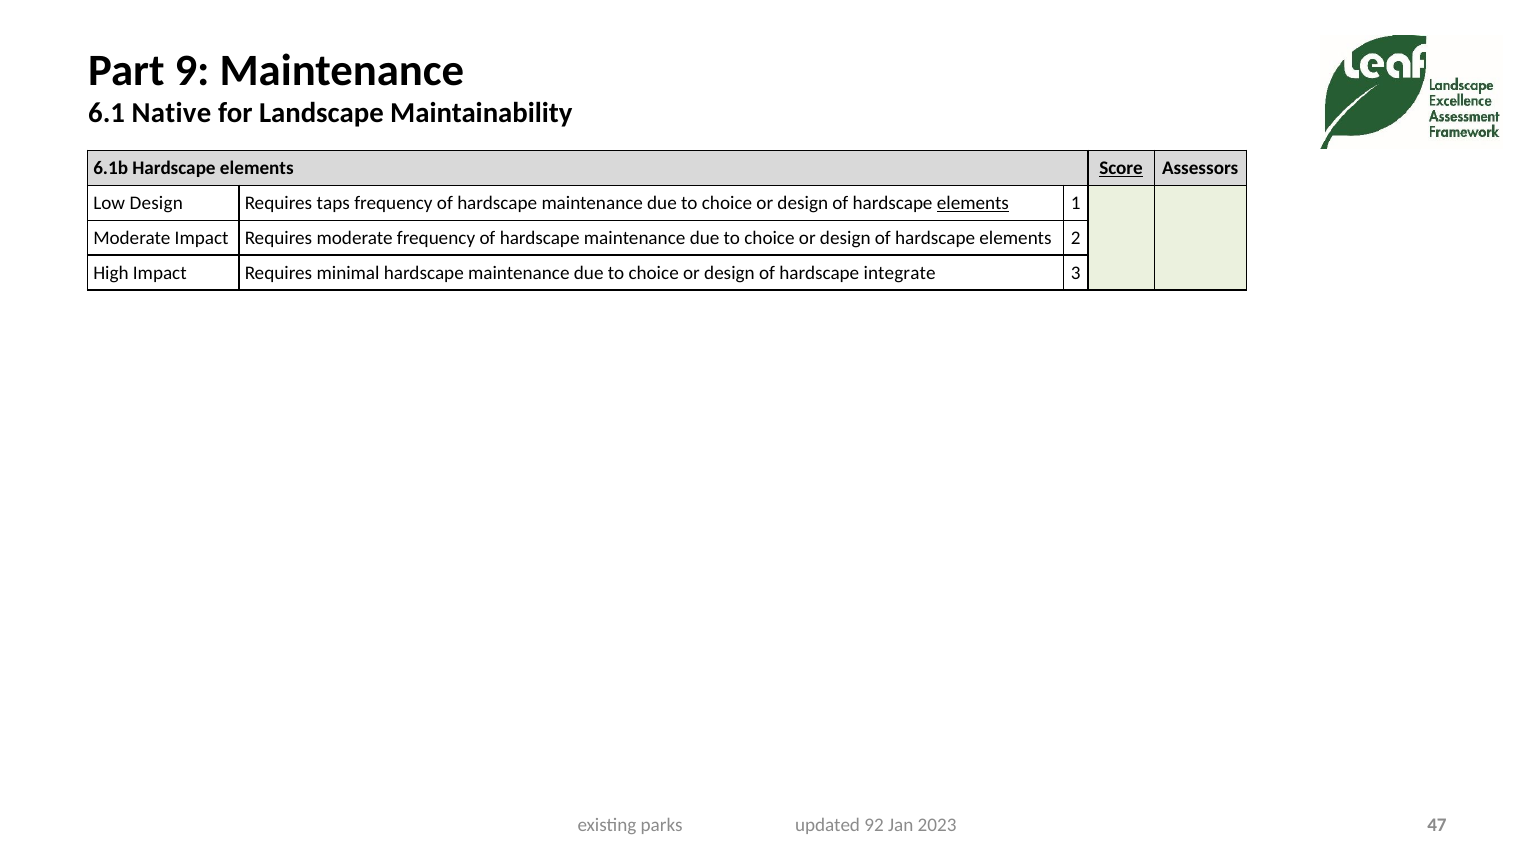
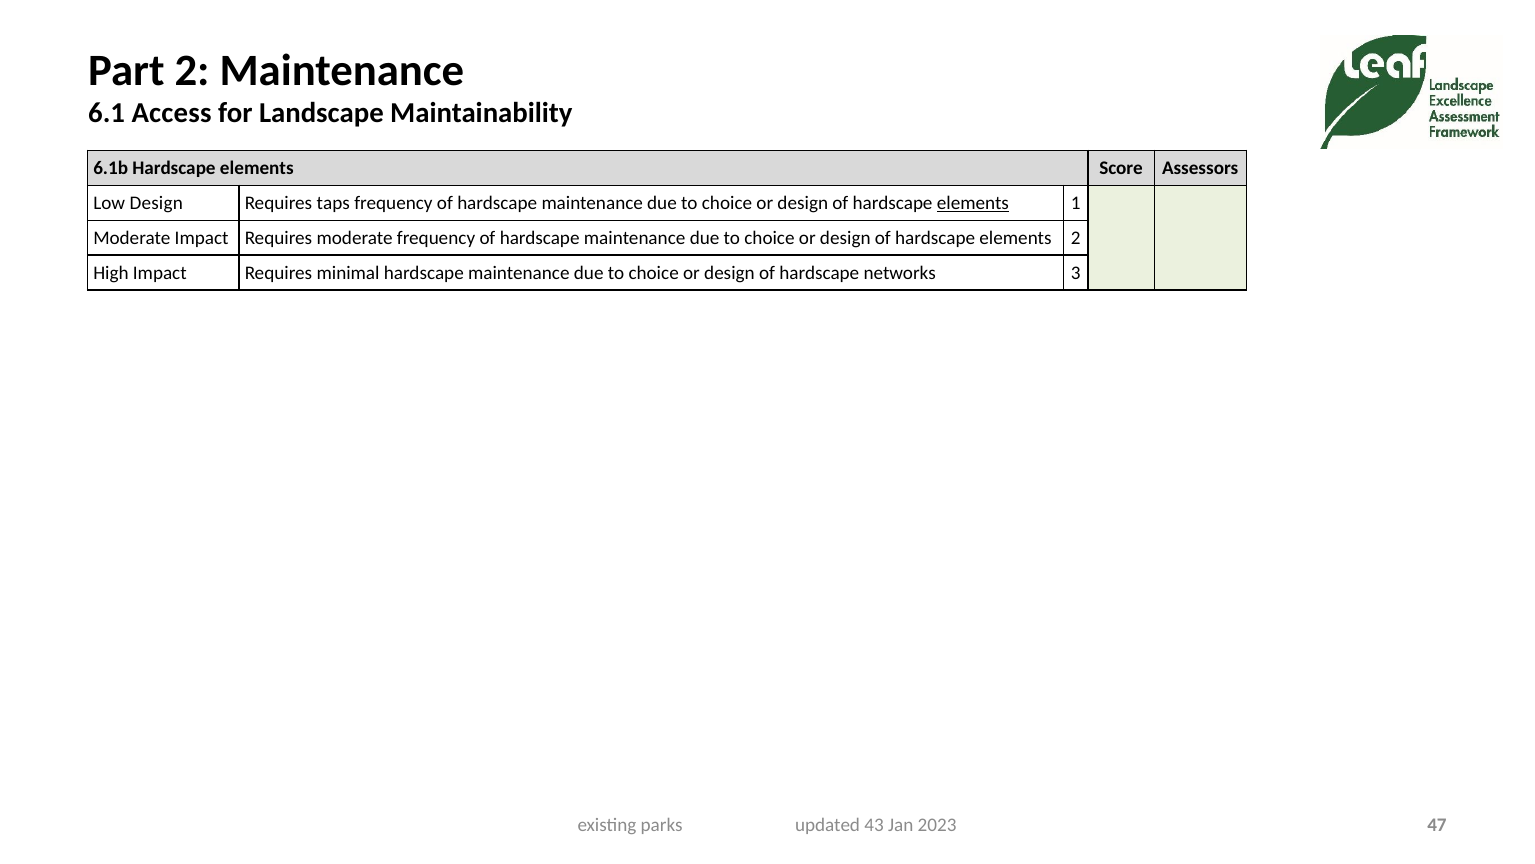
Part 9: 9 -> 2
Native: Native -> Access
Score underline: present -> none
integrate: integrate -> networks
92: 92 -> 43
